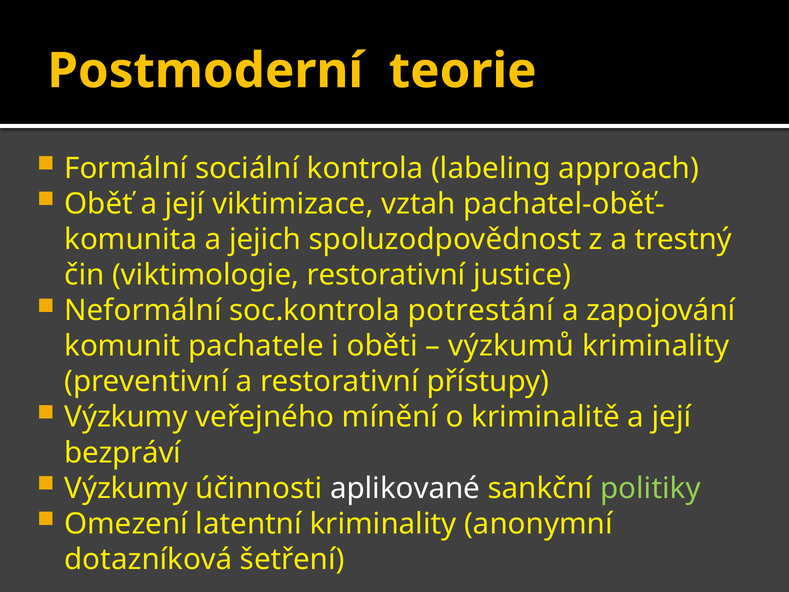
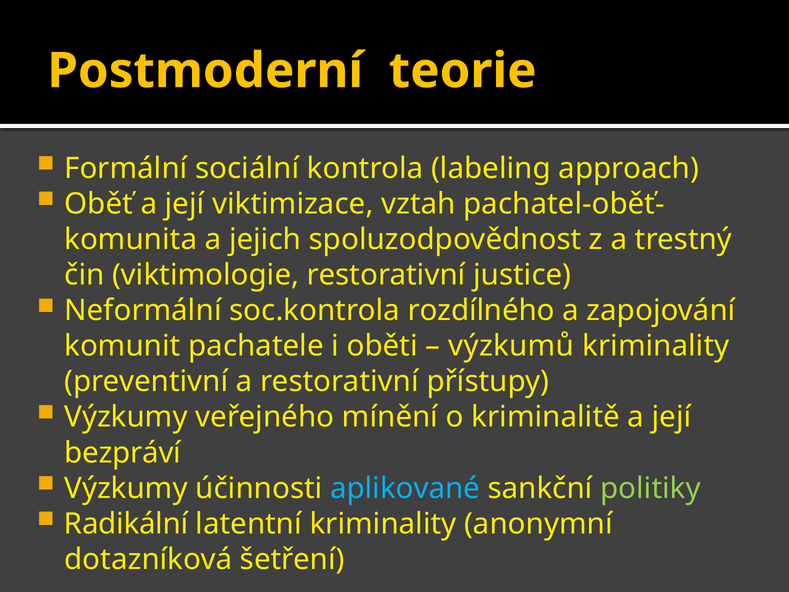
potrestání: potrestání -> rozdílného
aplikované colour: white -> light blue
Omezení: Omezení -> Radikální
